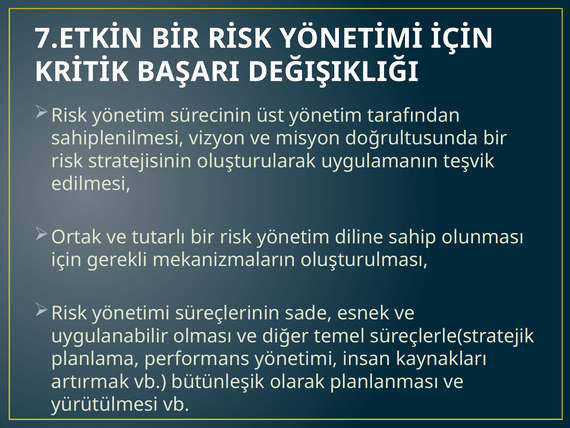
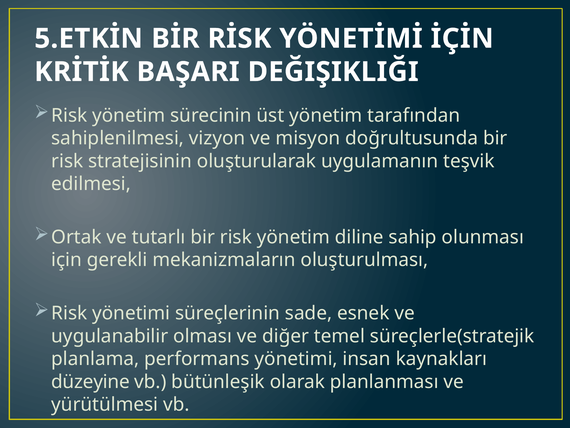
7.ETKİN: 7.ETKİN -> 5.ETKİN
artırmak: artırmak -> düzeyine
